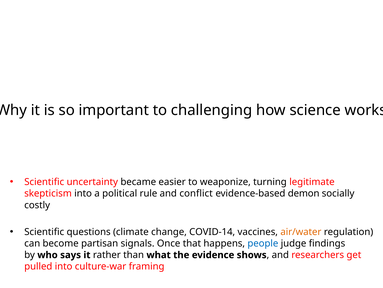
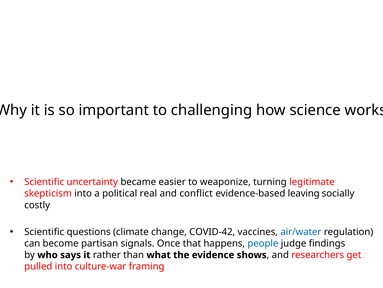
rule: rule -> real
demon: demon -> leaving
COVID-14: COVID-14 -> COVID-42
air/water colour: orange -> blue
